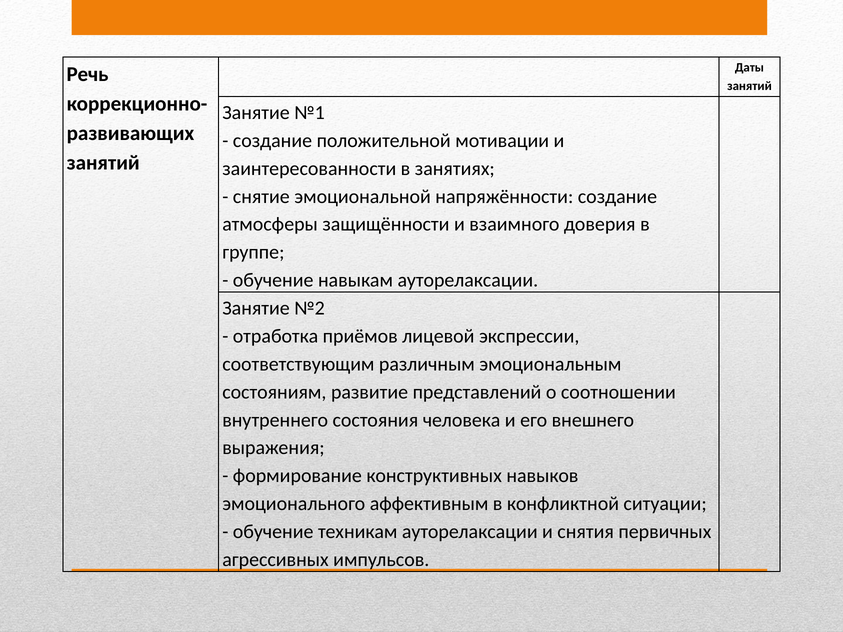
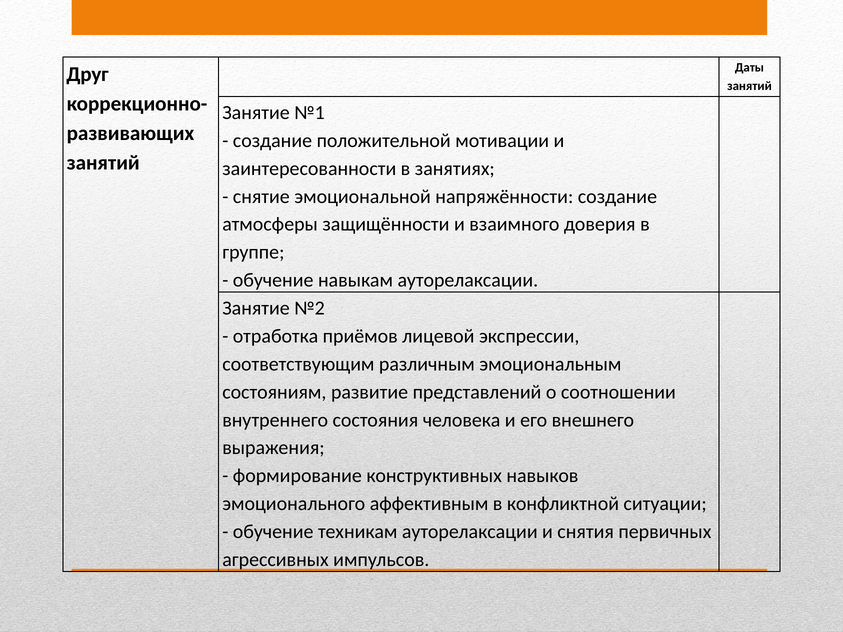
Речь: Речь -> Друг
